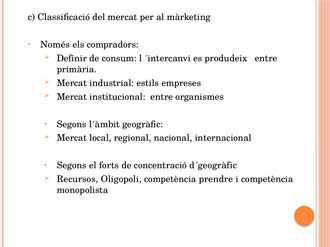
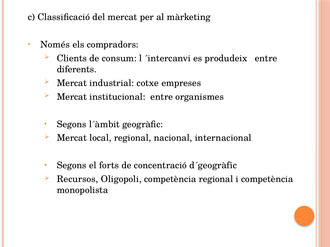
Definir: Definir -> Clients
primària: primària -> diferents
estils: estils -> cotxe
competència prendre: prendre -> regional
